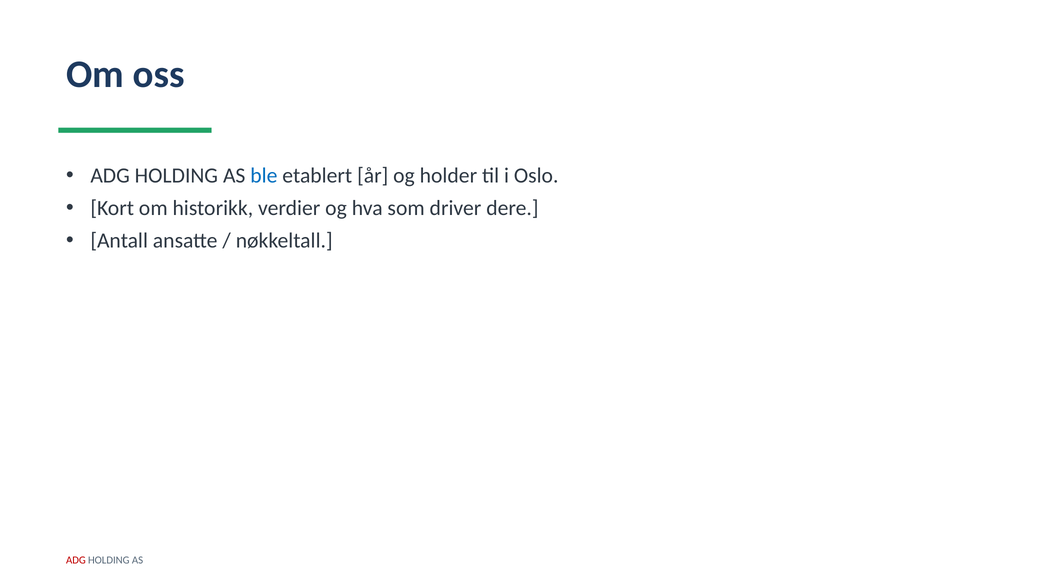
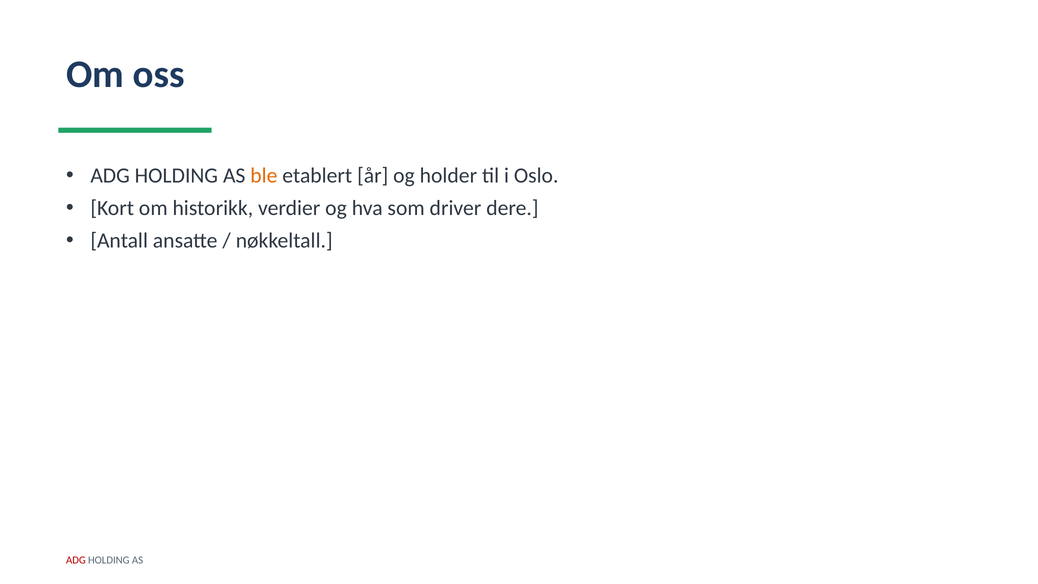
ble colour: blue -> orange
